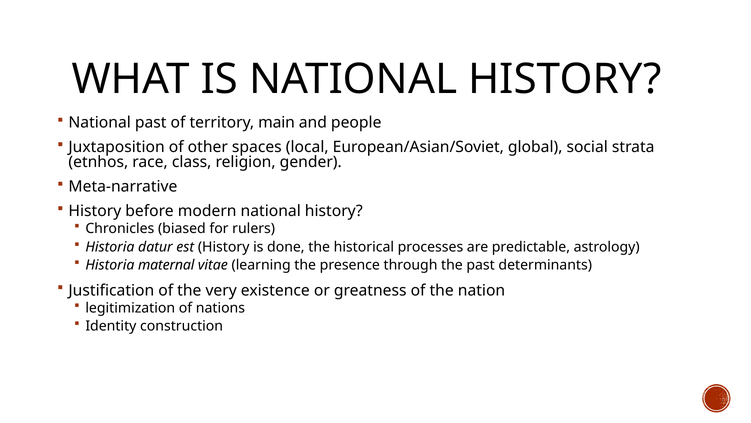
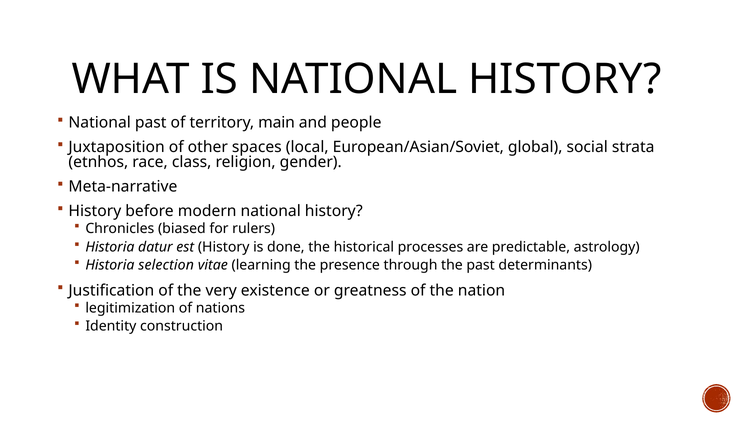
maternal: maternal -> selection
